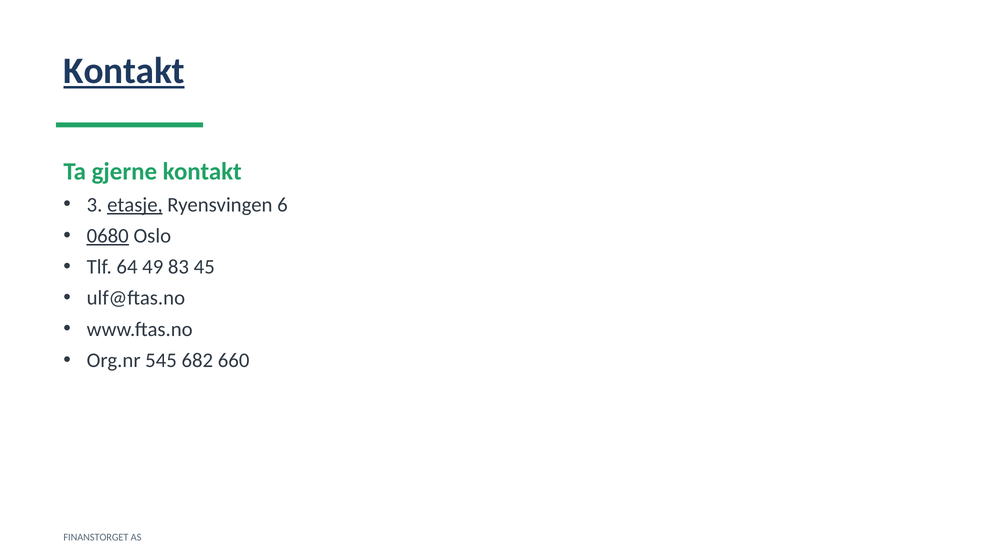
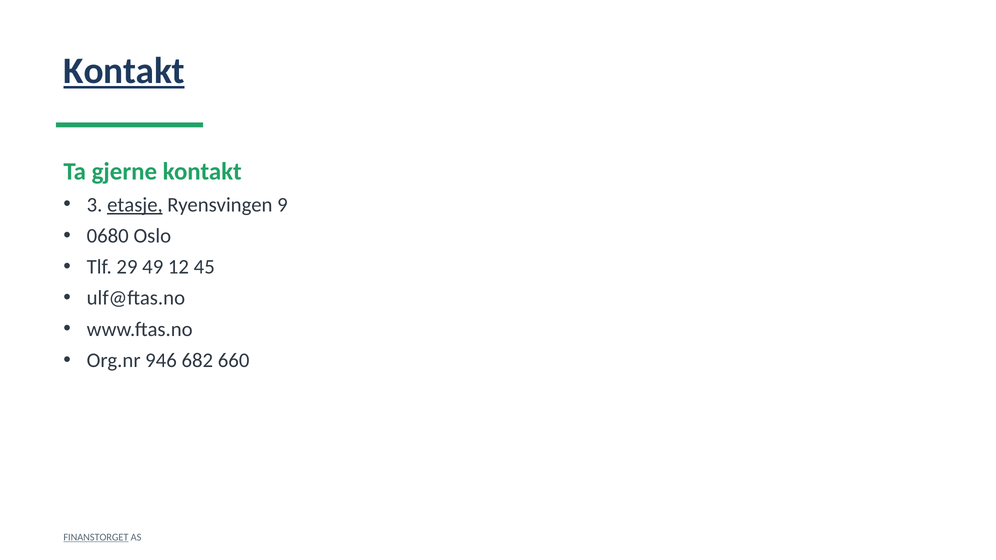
6: 6 -> 9
0680 underline: present -> none
64: 64 -> 29
83: 83 -> 12
545: 545 -> 946
FINANSTORGET underline: none -> present
